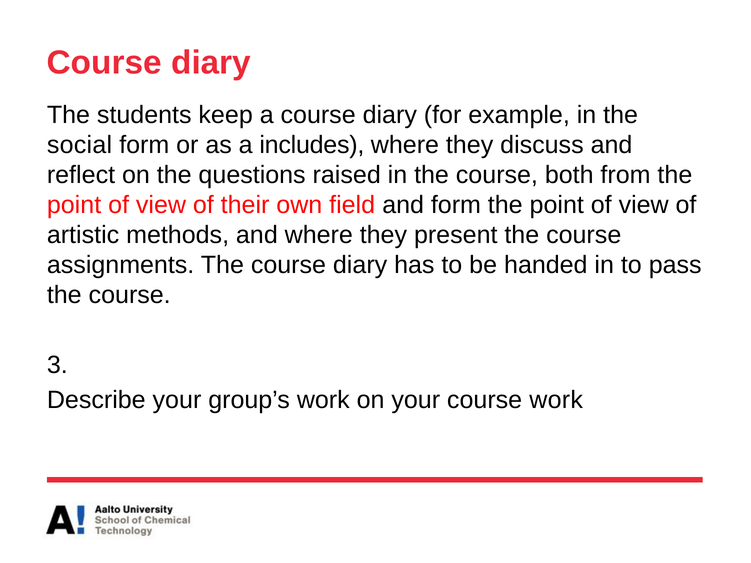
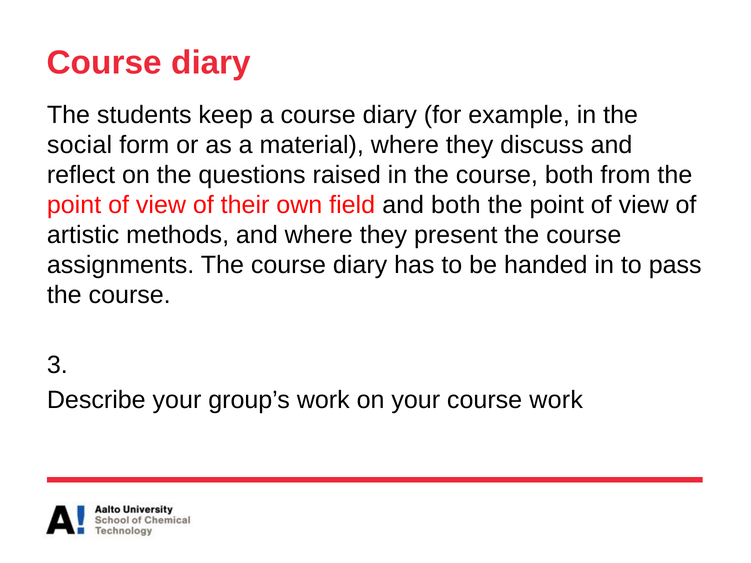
includes: includes -> material
and form: form -> both
